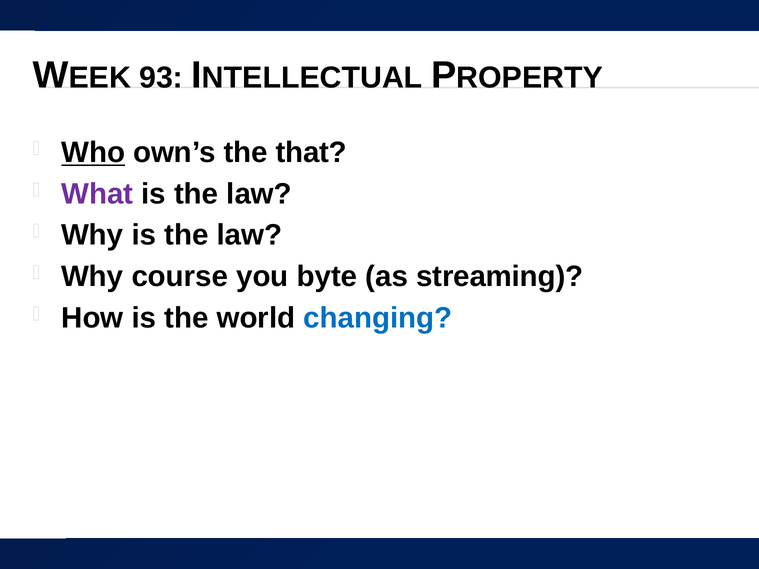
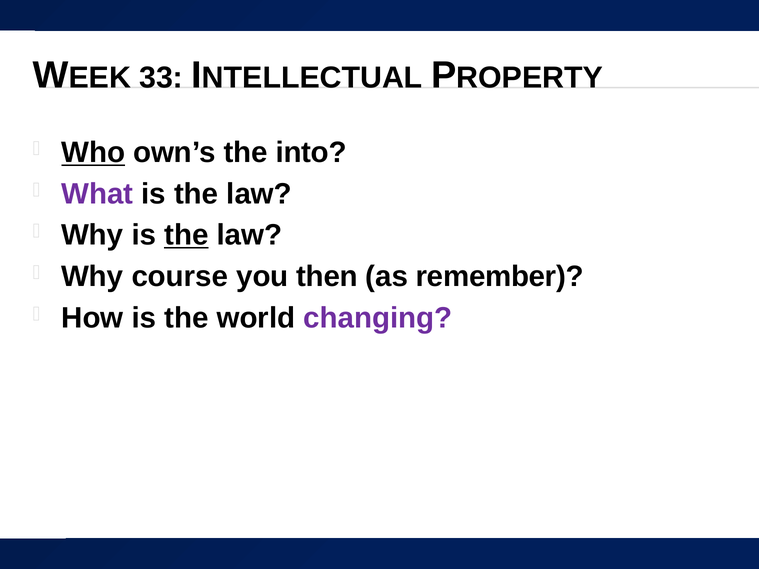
93: 93 -> 33
that: that -> into
the at (186, 235) underline: none -> present
byte: byte -> then
streaming: streaming -> remember
changing colour: blue -> purple
